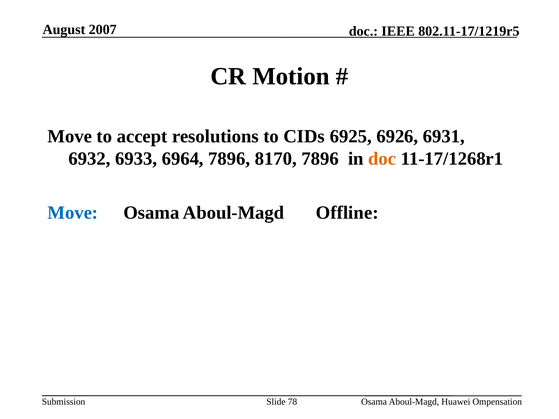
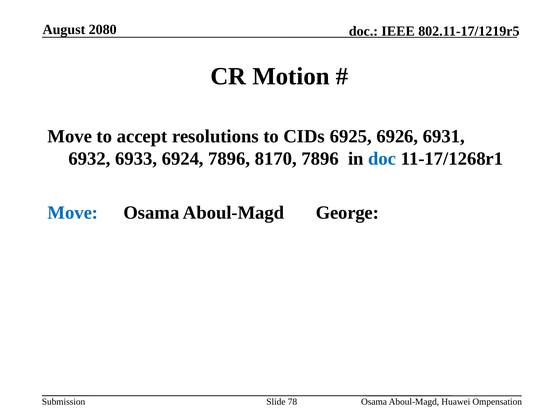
2007: 2007 -> 2080
6964: 6964 -> 6924
doc at (382, 159) colour: orange -> blue
Offline: Offline -> George
